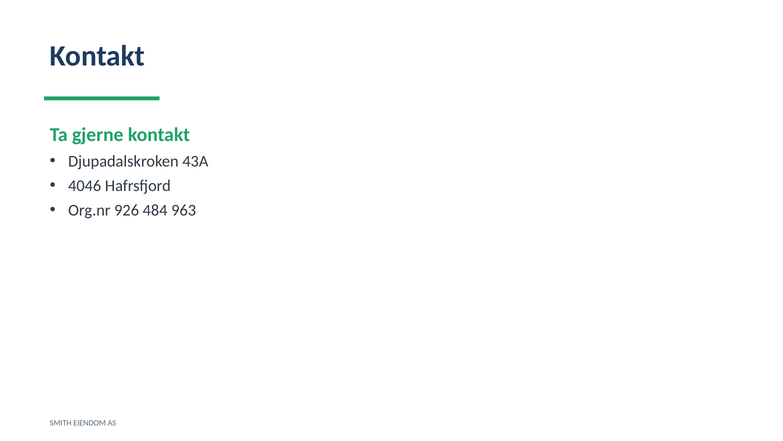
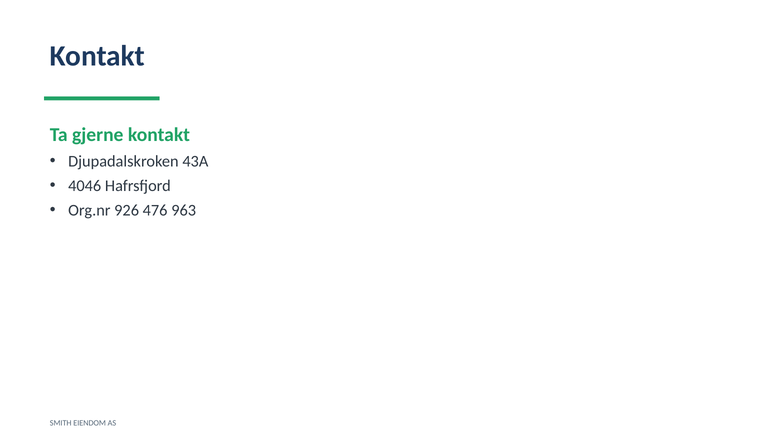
484: 484 -> 476
